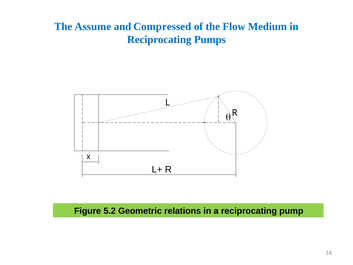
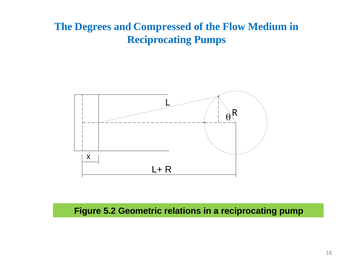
Assume: Assume -> Degrees
